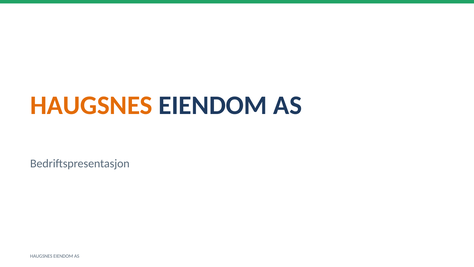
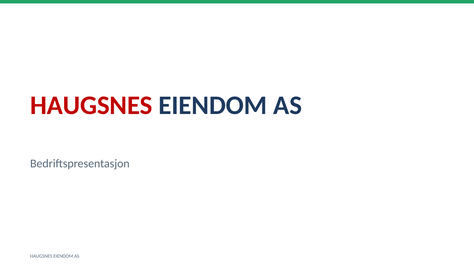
HAUGSNES at (91, 105) colour: orange -> red
